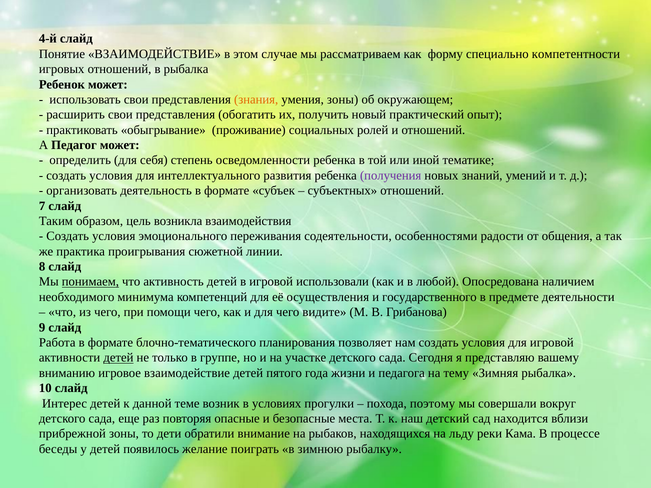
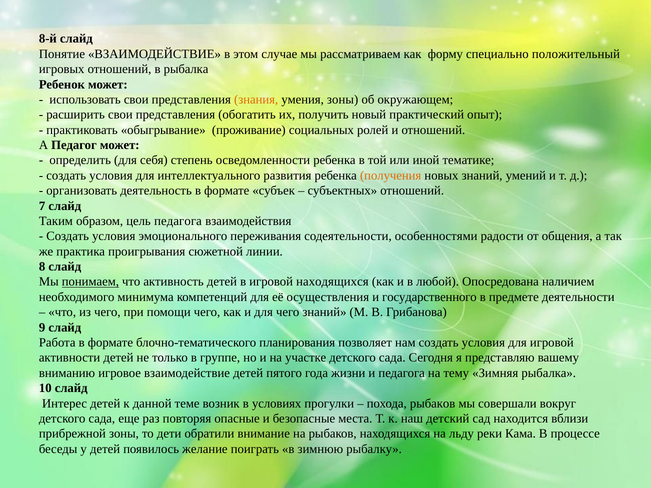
4-й: 4-й -> 8-й
компетентности: компетентности -> положительный
получения colour: purple -> orange
цель возникла: возникла -> педагога
игровой использовали: использовали -> находящихся
чего видите: видите -> знаний
детей at (118, 358) underline: present -> none
похода поэтому: поэтому -> рыбаков
